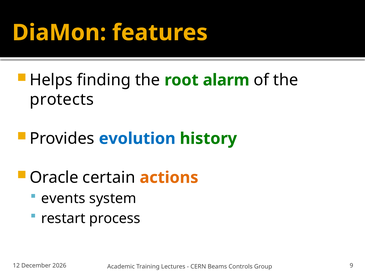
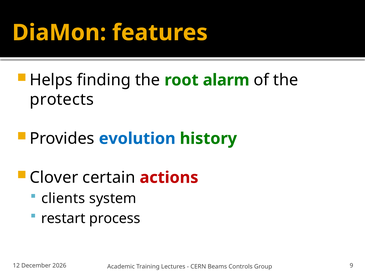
Oracle: Oracle -> Clover
actions colour: orange -> red
events: events -> clients
